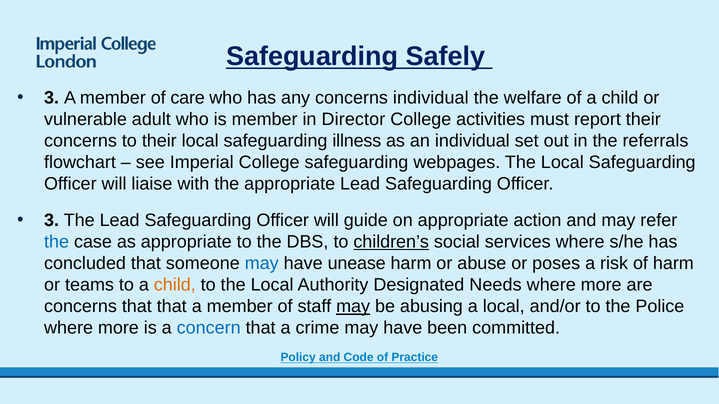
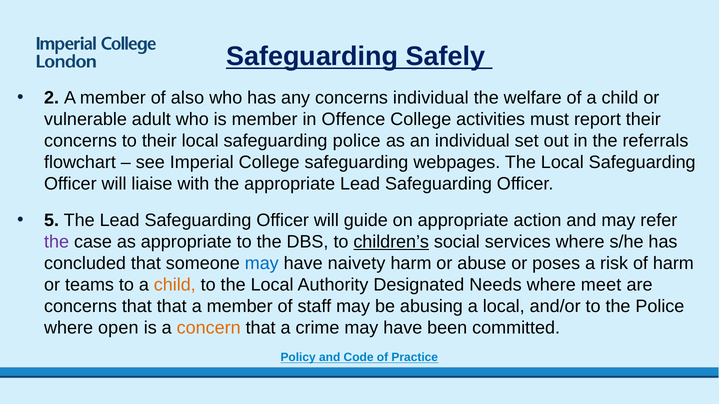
3 at (52, 98): 3 -> 2
care: care -> also
Director: Director -> Offence
safeguarding illness: illness -> police
3 at (52, 221): 3 -> 5
the at (57, 242) colour: blue -> purple
unease: unease -> naivety
more at (601, 285): more -> meet
may at (353, 307) underline: present -> none
more at (118, 328): more -> open
concern colour: blue -> orange
